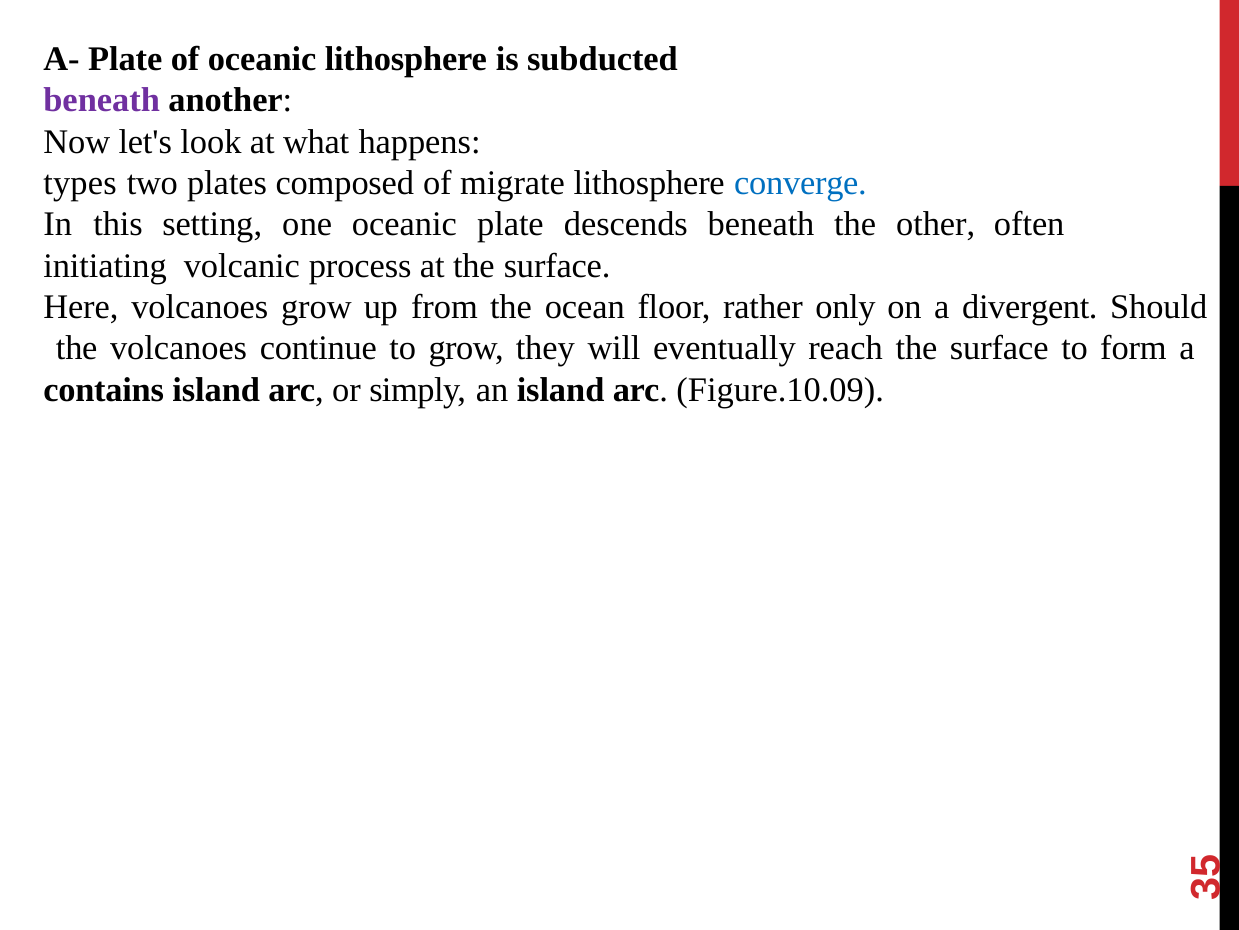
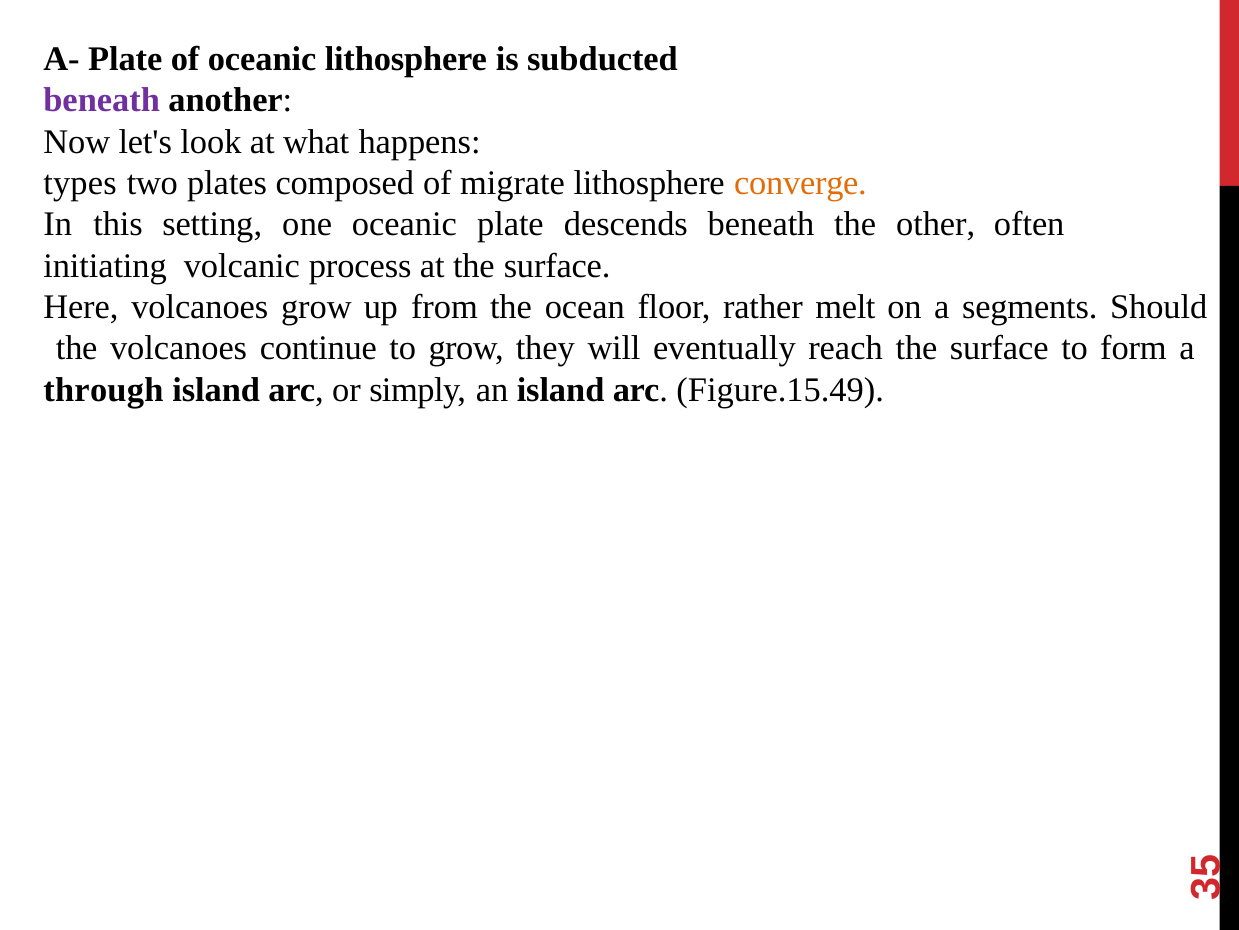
converge colour: blue -> orange
only: only -> melt
divergent: divergent -> segments
contains: contains -> through
Figure.10.09: Figure.10.09 -> Figure.15.49
